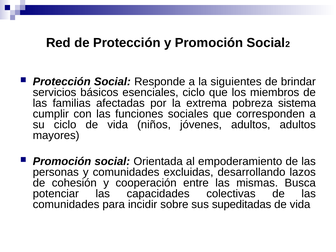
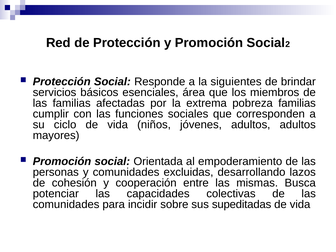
esenciales ciclo: ciclo -> área
pobreza sistema: sistema -> familias
